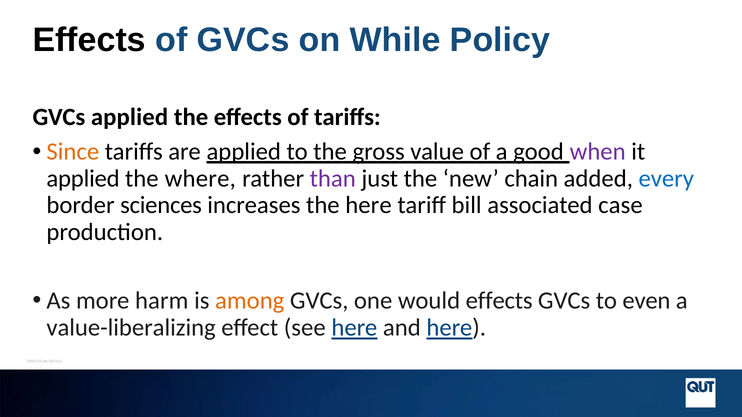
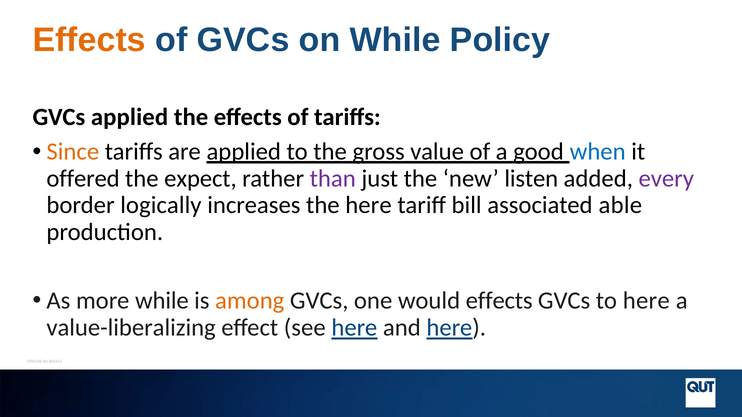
Effects at (89, 40) colour: black -> orange
when colour: purple -> blue
applied at (83, 179): applied -> offered
where: where -> expect
chain: chain -> listen
every colour: blue -> purple
sciences: sciences -> logically
case: case -> able
more harm: harm -> while
to even: even -> here
